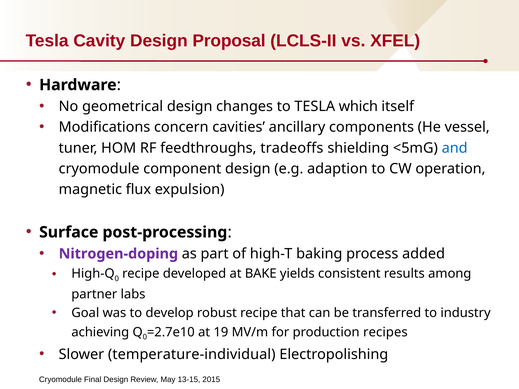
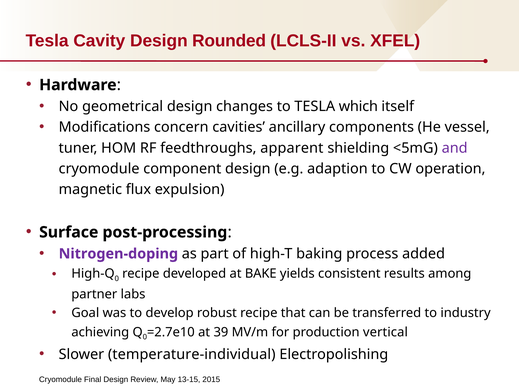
Proposal: Proposal -> Rounded
tradeoffs: tradeoffs -> apparent
and colour: blue -> purple
19: 19 -> 39
recipes: recipes -> vertical
